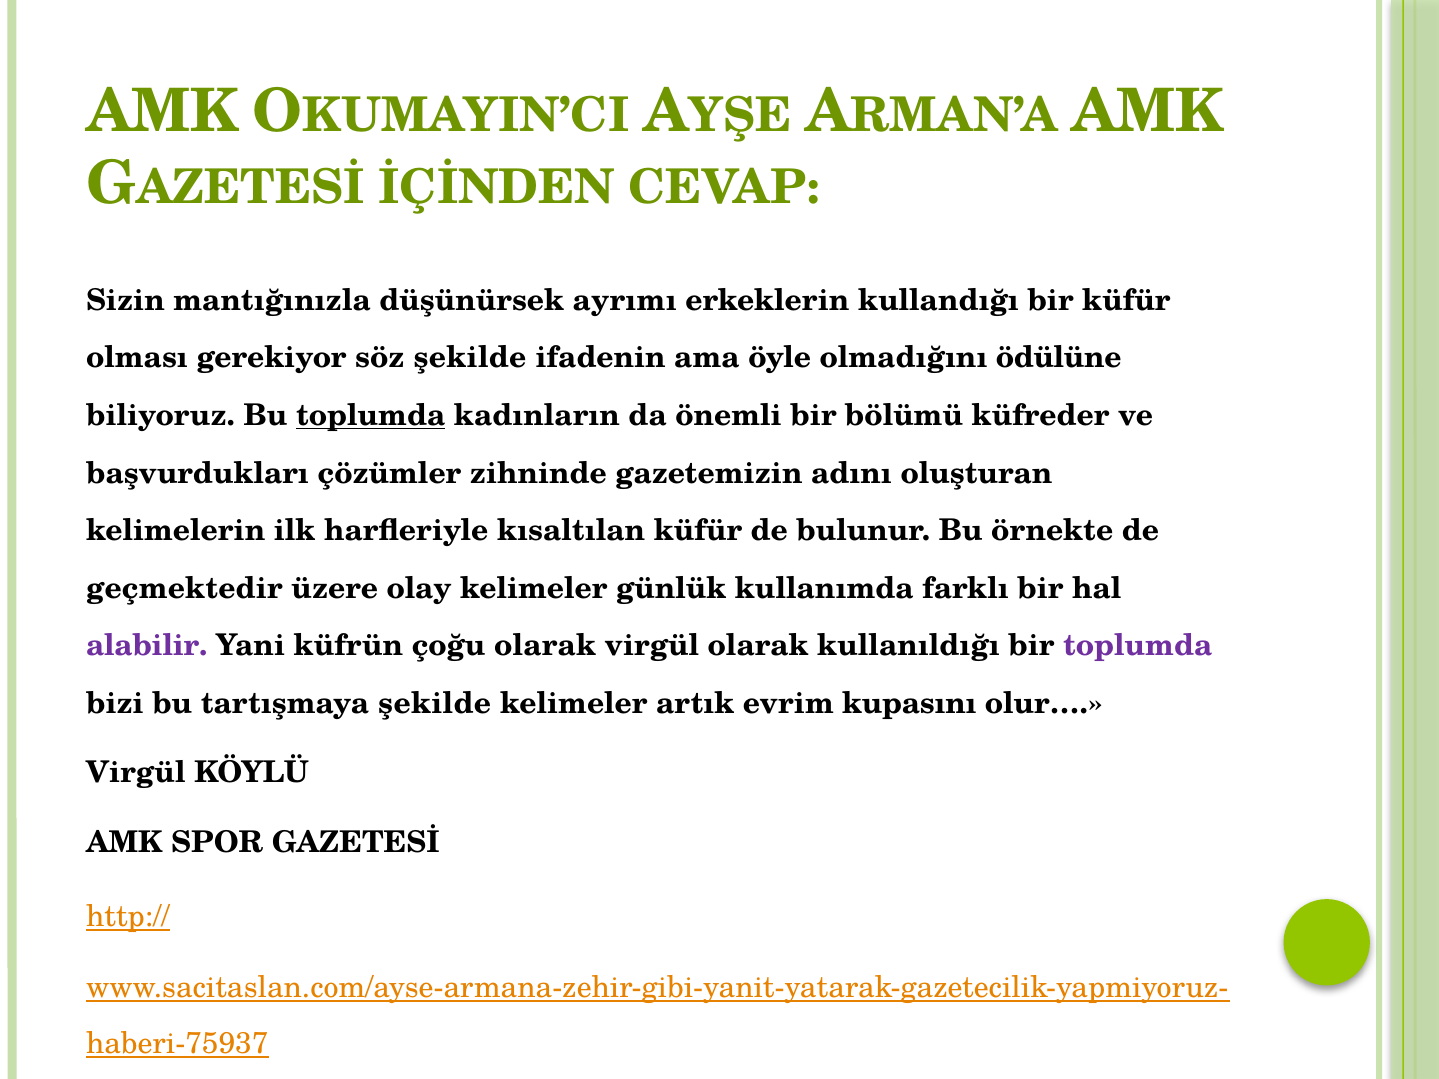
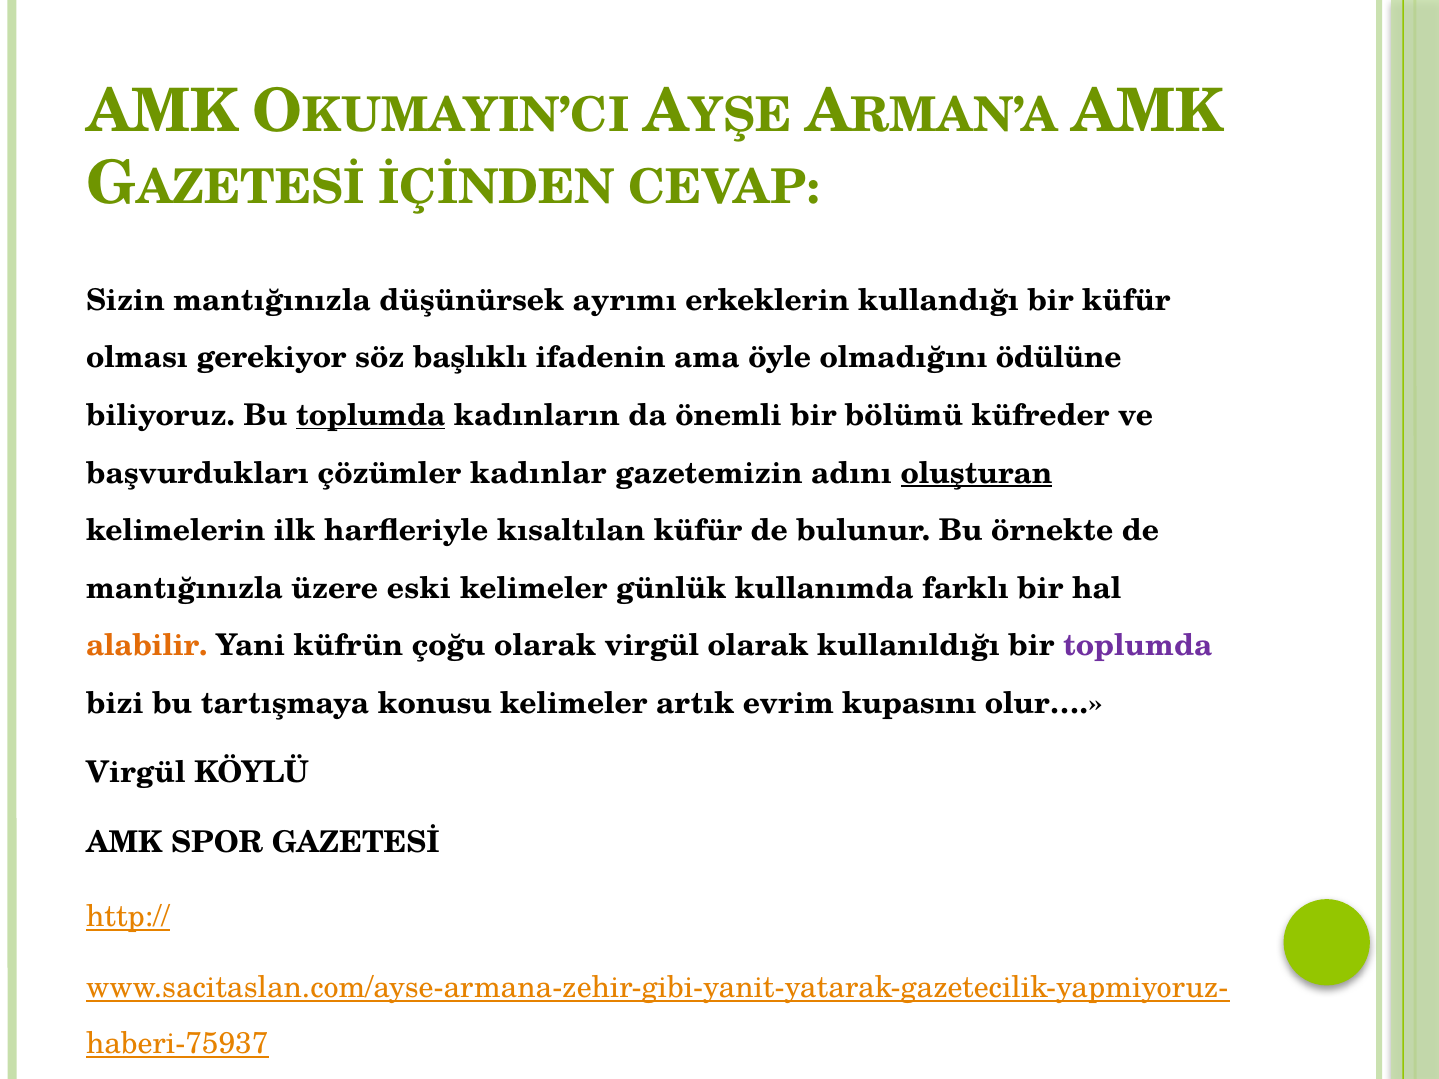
söz şekilde: şekilde -> başlıklı
zihninde: zihninde -> kadınlar
oluşturan underline: none -> present
geçmektedir at (184, 588): geçmektedir -> mantığınızla
olay: olay -> eski
alabilir colour: purple -> orange
tartışmaya şekilde: şekilde -> konusu
